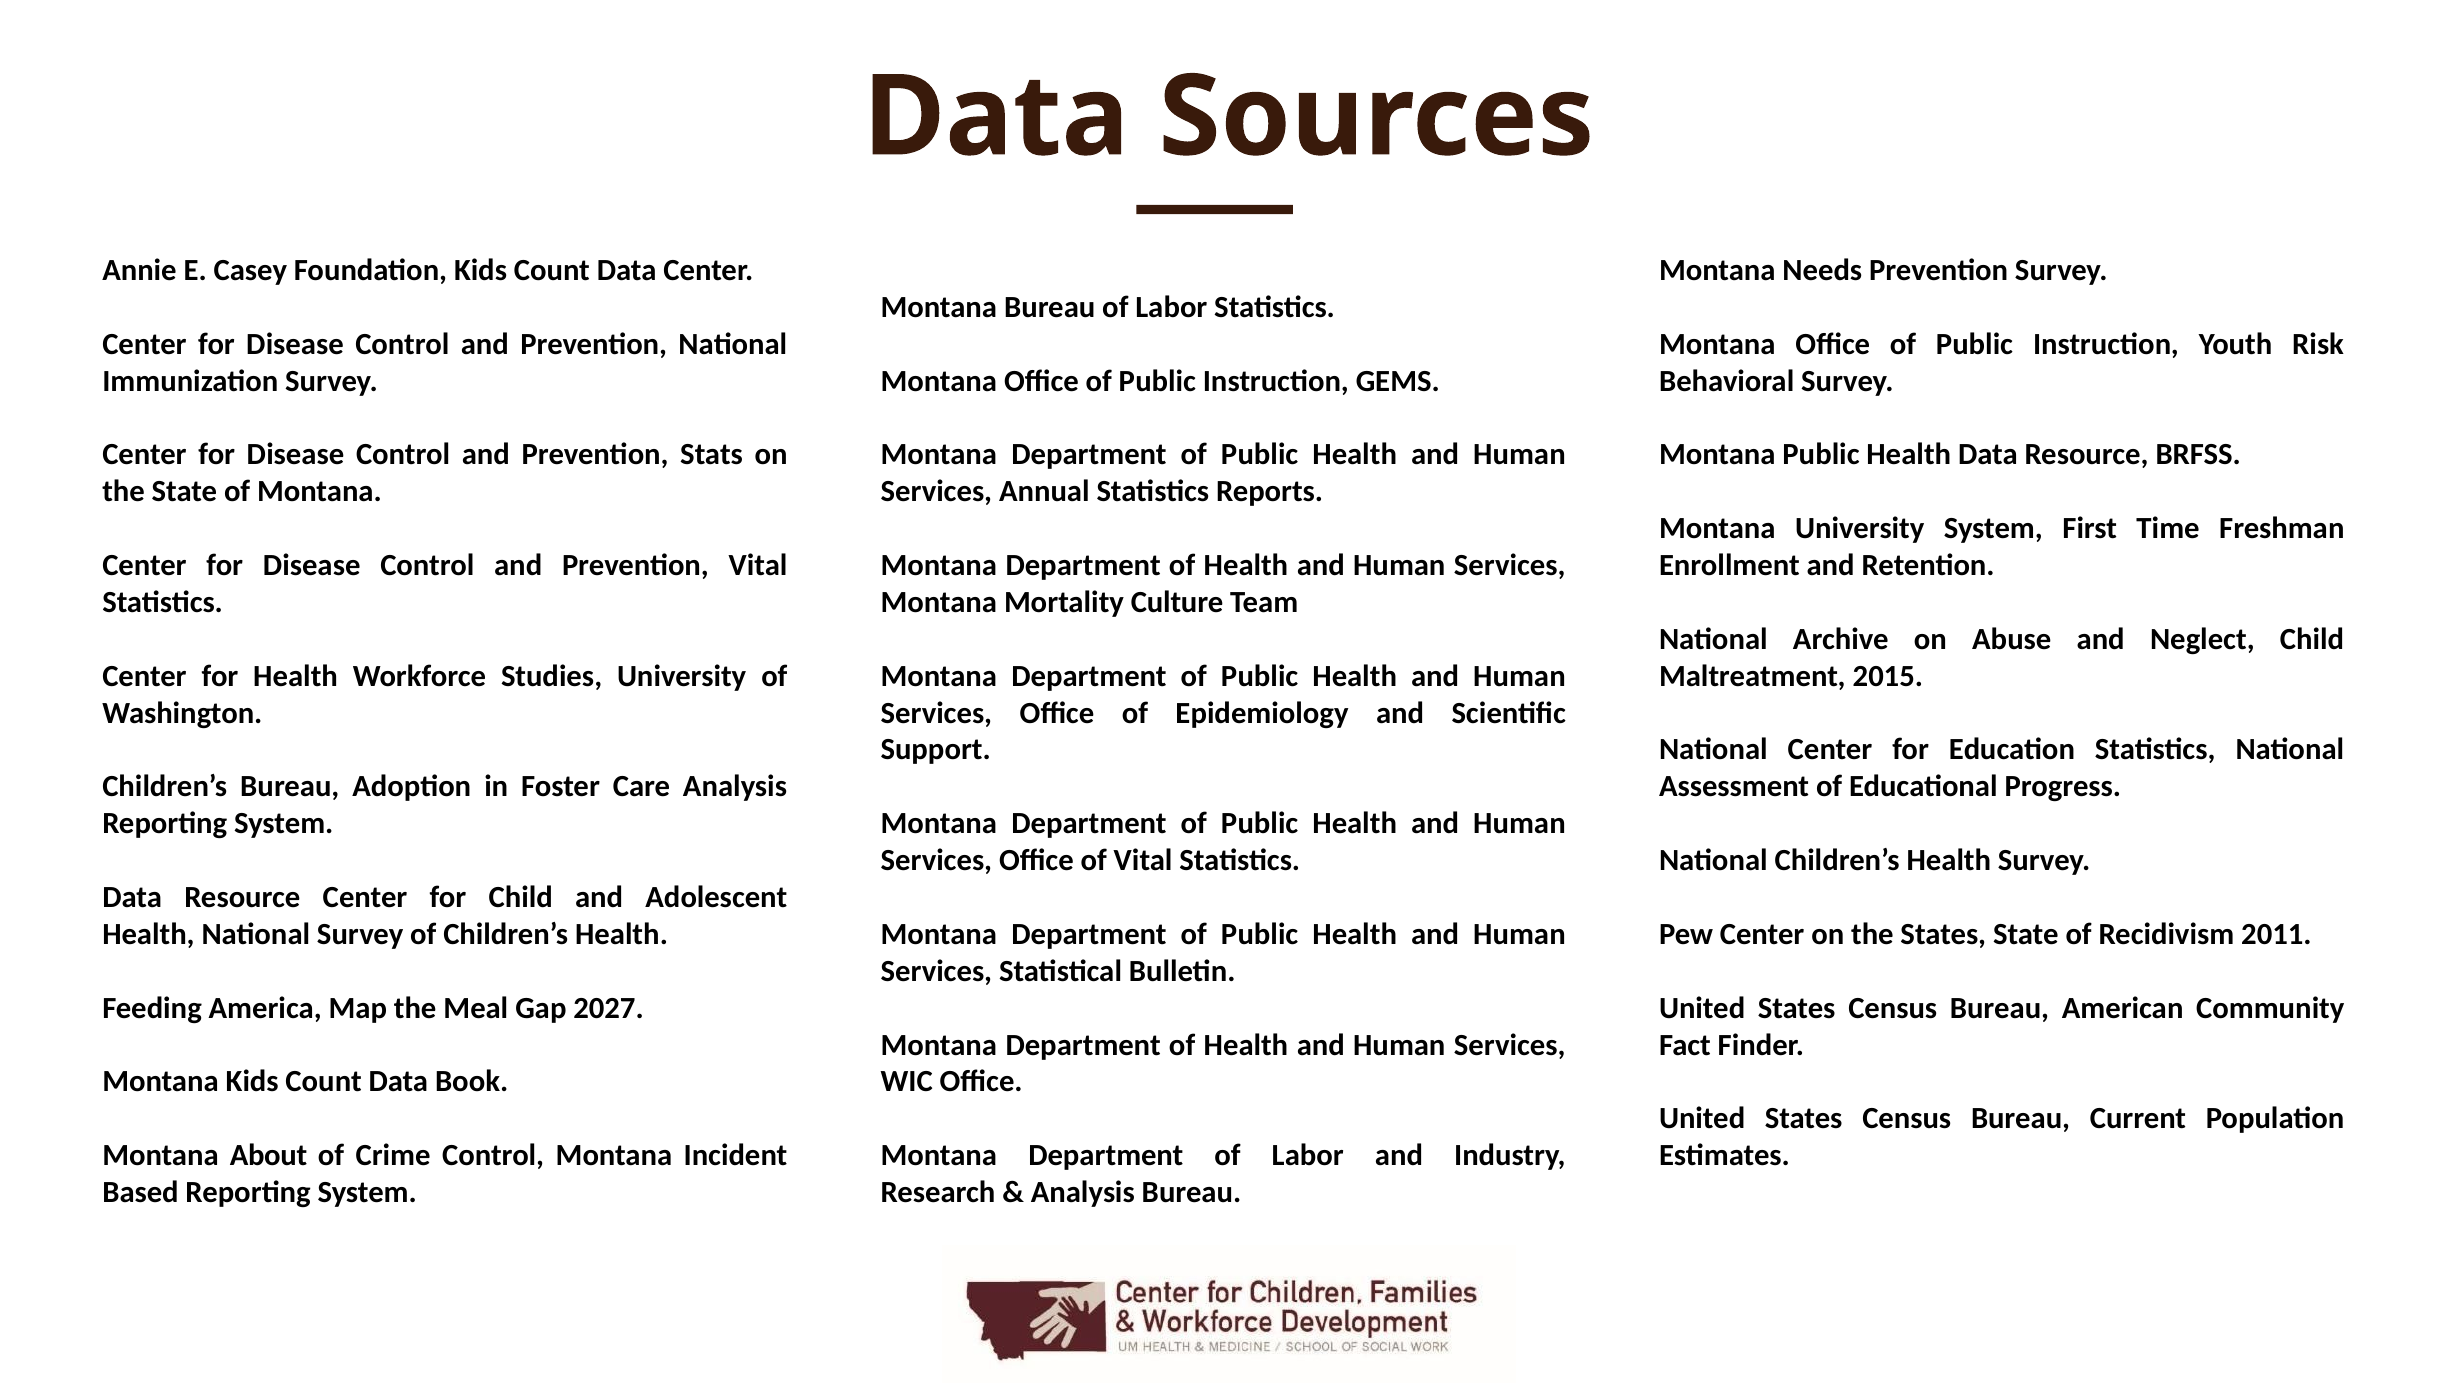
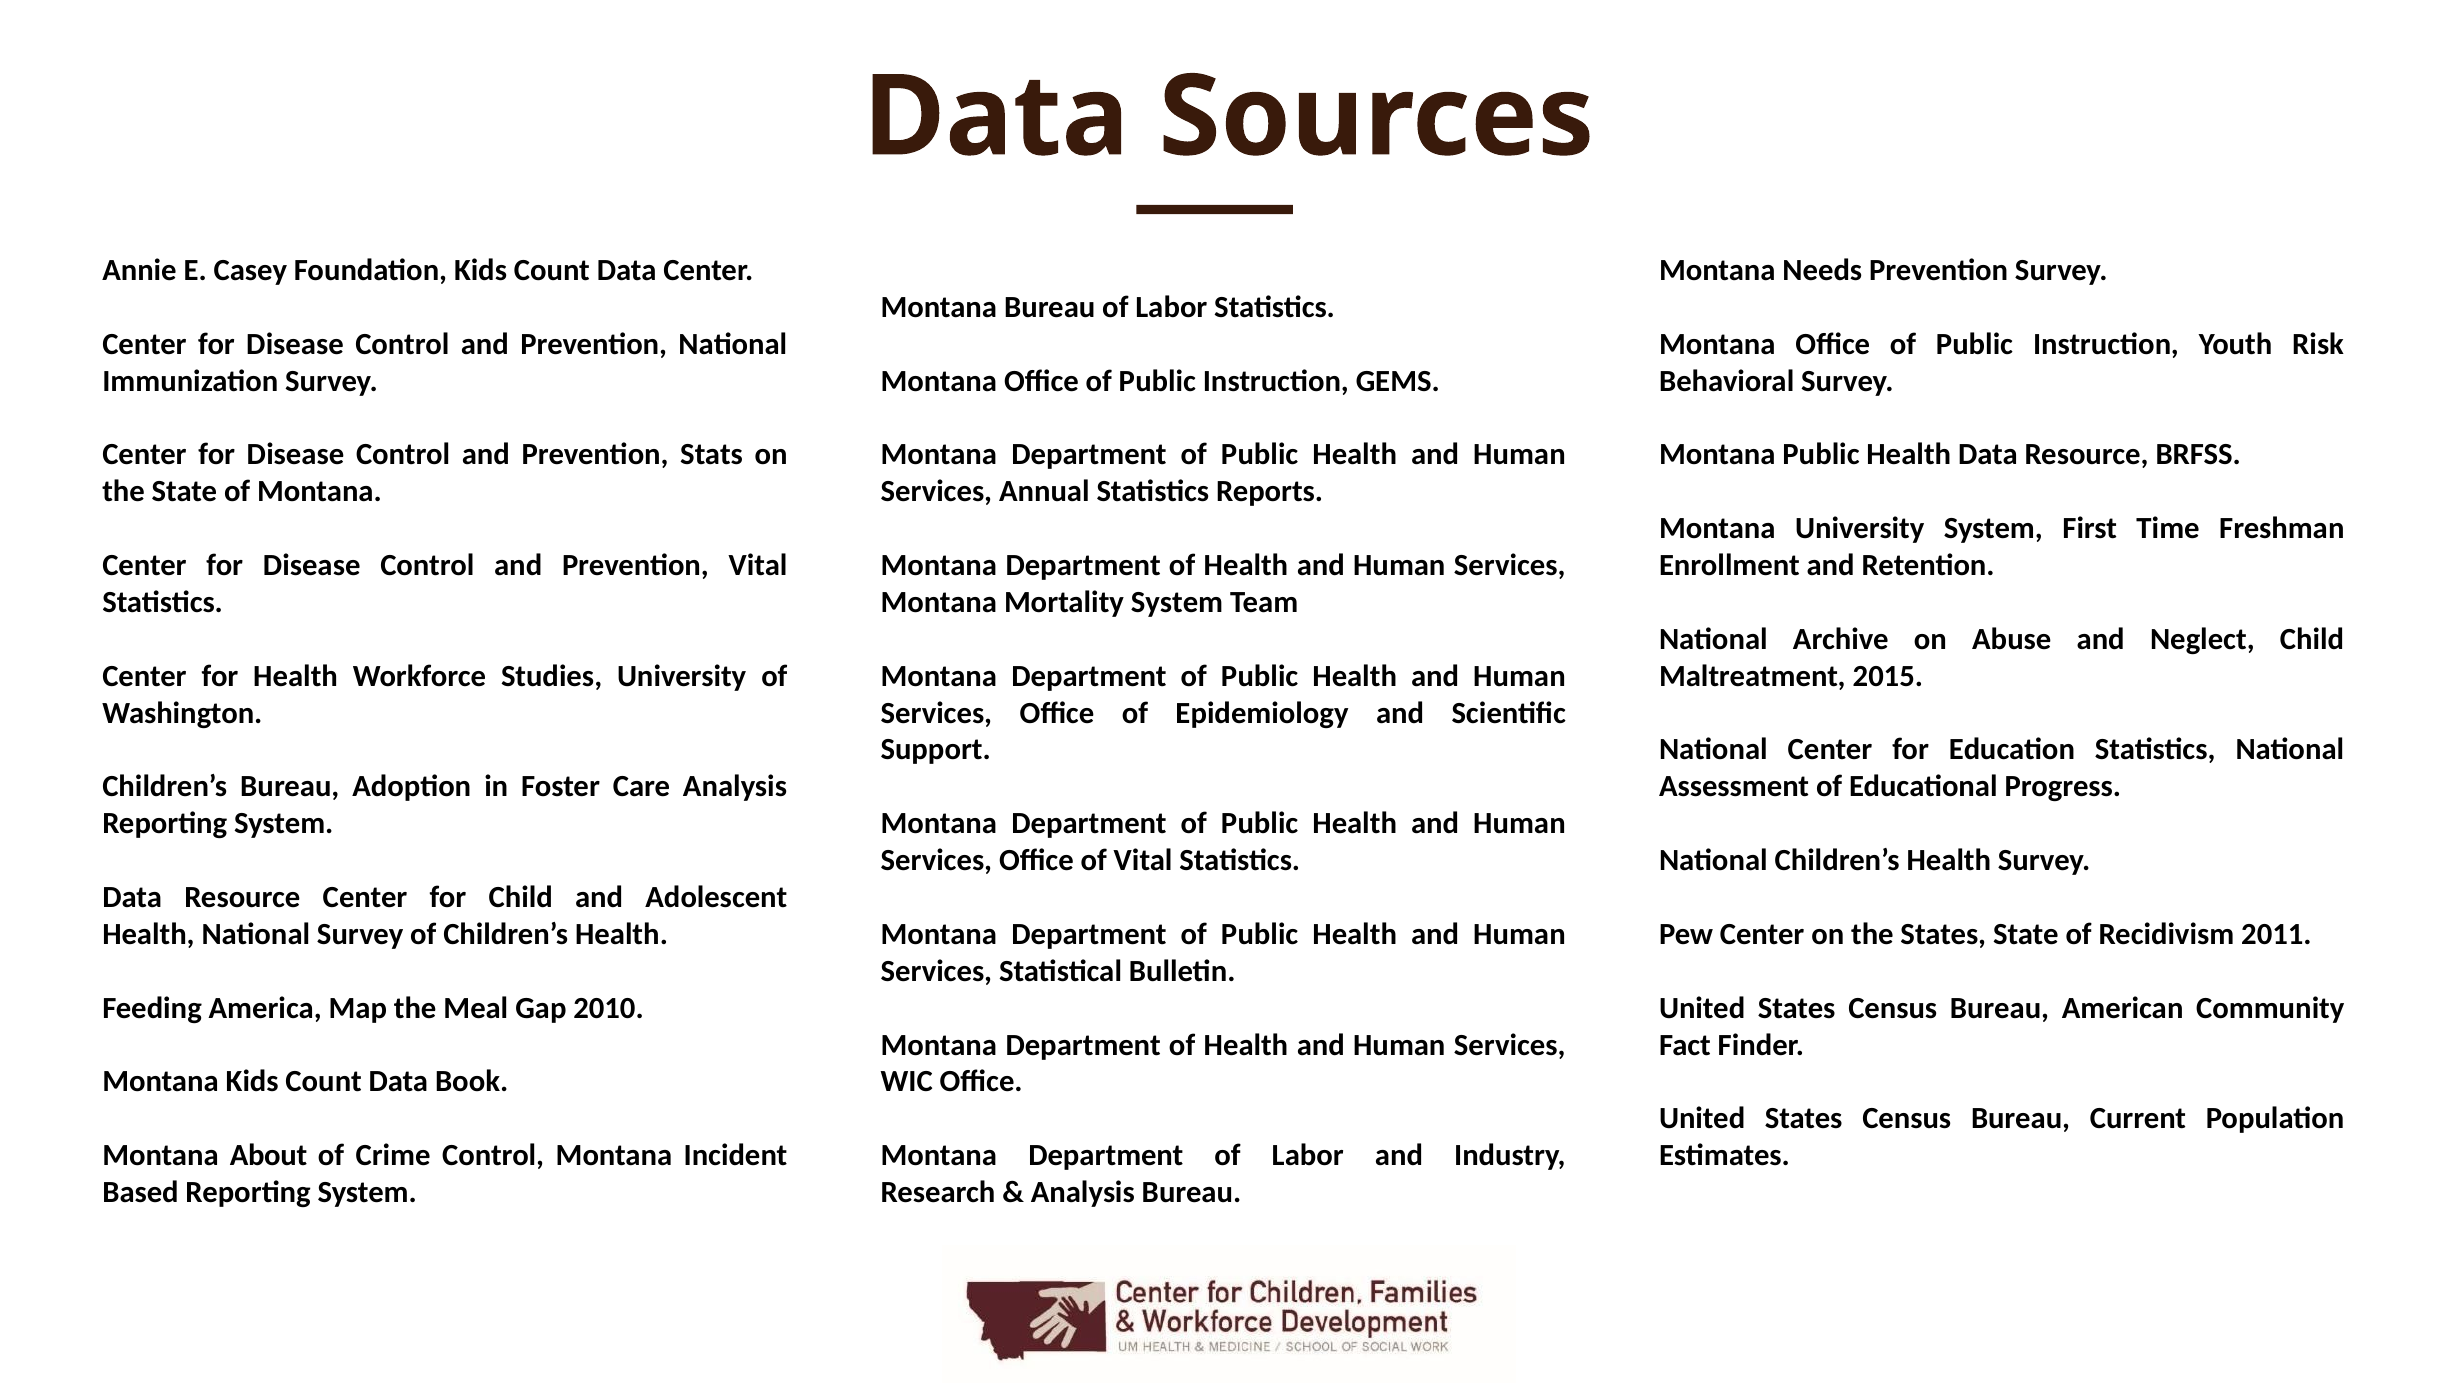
Mortality Culture: Culture -> System
2027: 2027 -> 2010
